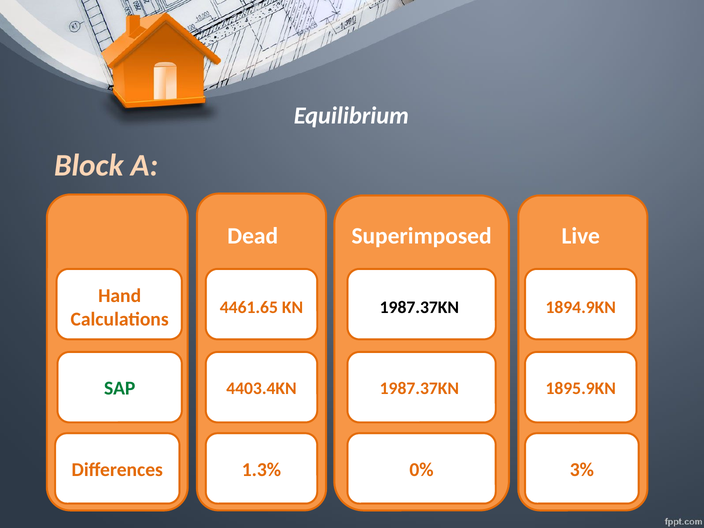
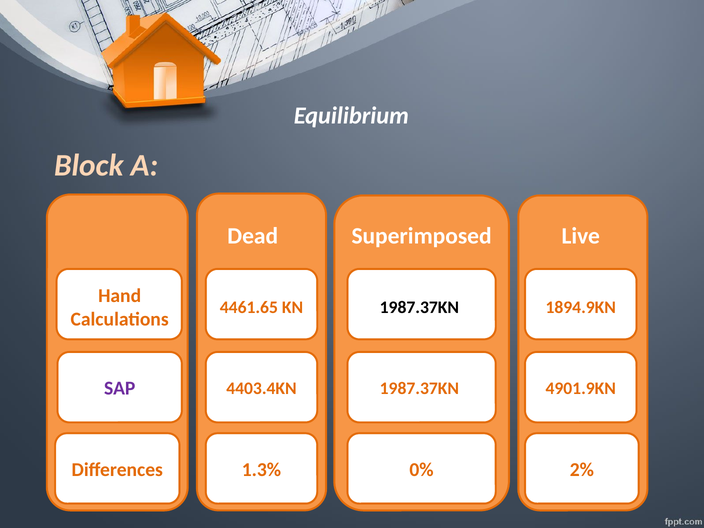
SAP colour: green -> purple
1895.9KN: 1895.9KN -> 4901.9KN
3%: 3% -> 2%
